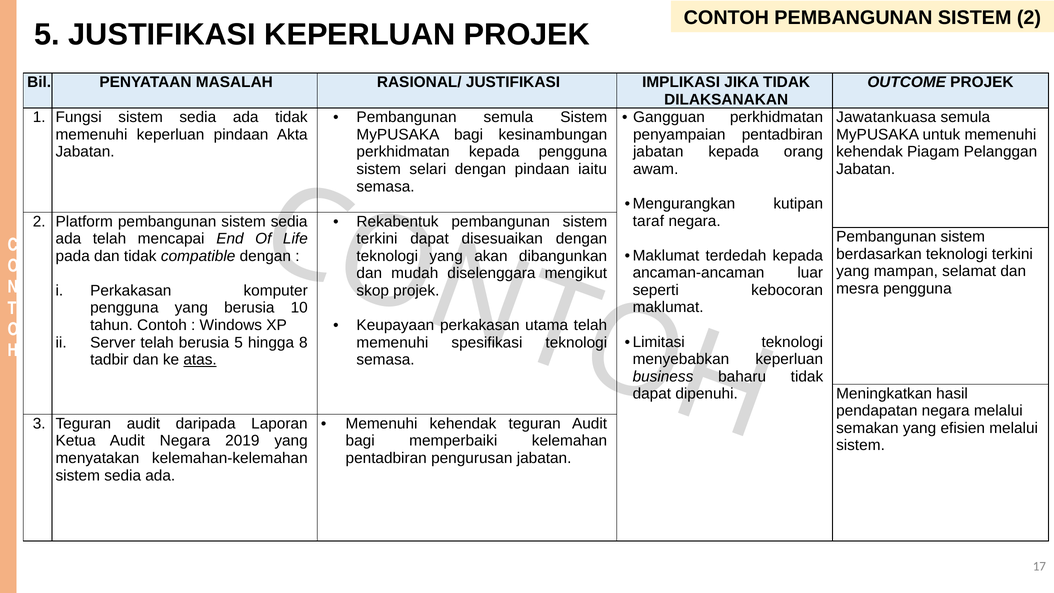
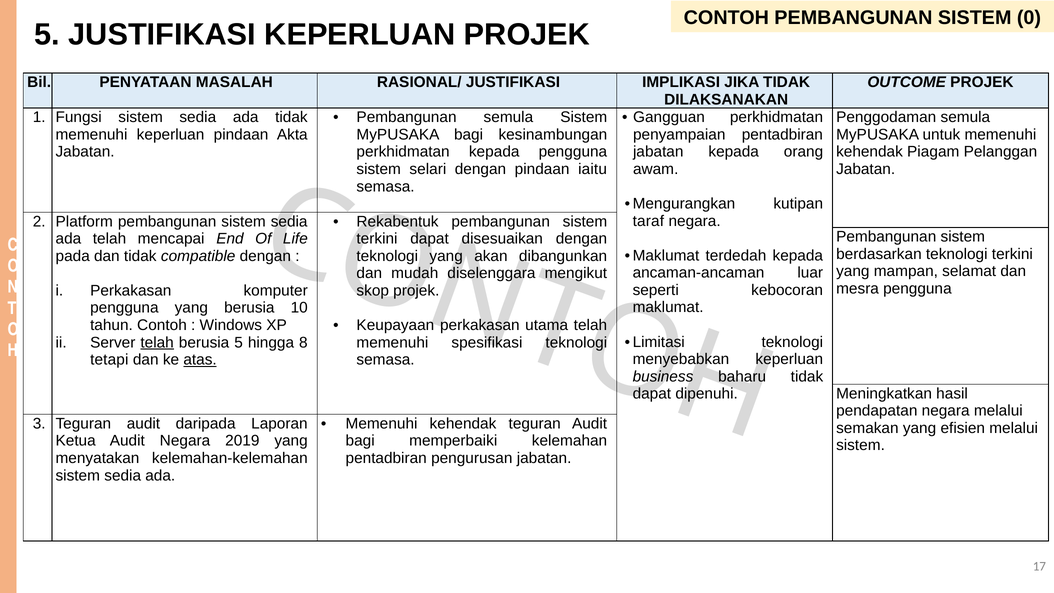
SISTEM 2: 2 -> 0
Jawatankuasa: Jawatankuasa -> Penggodaman
telah at (157, 342) underline: none -> present
tadbir: tadbir -> tetapi
